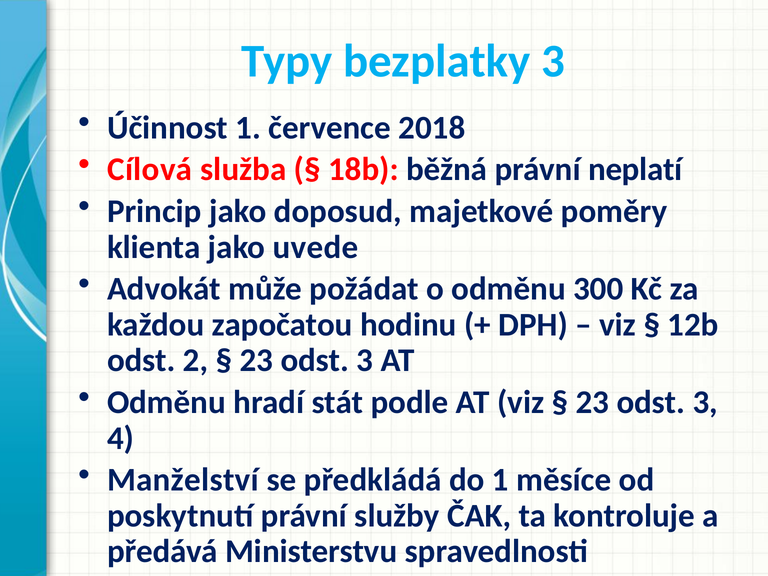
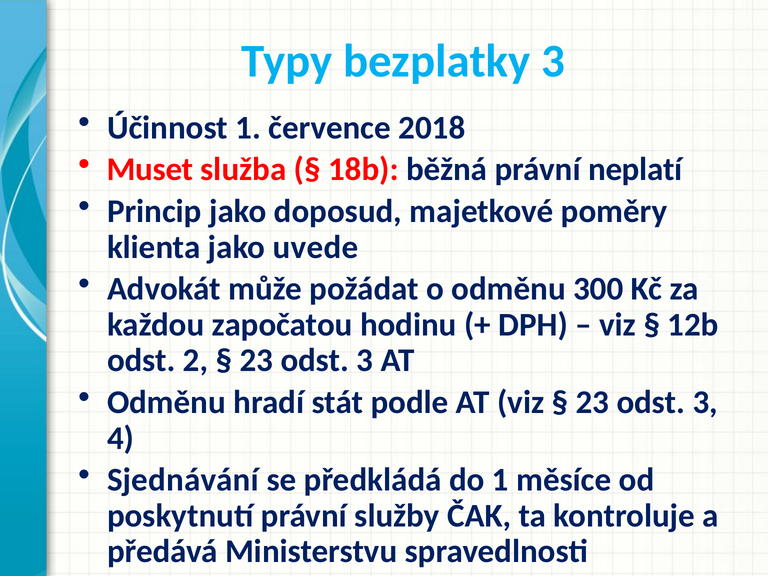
Cílová: Cílová -> Muset
Manželství: Manželství -> Sjednávání
